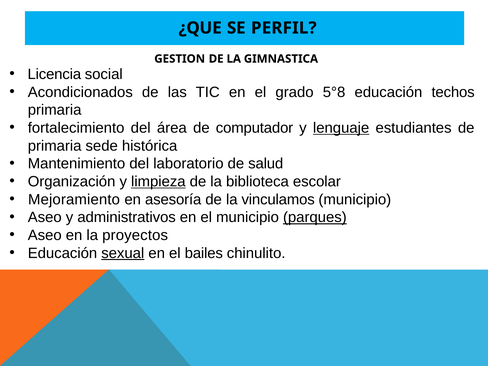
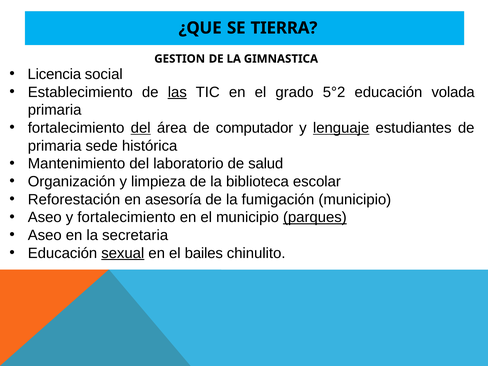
PERFIL: PERFIL -> TIERRA
Acondicionados: Acondicionados -> Establecimiento
las underline: none -> present
5°8: 5°8 -> 5°2
techos: techos -> volada
del at (141, 128) underline: none -> present
limpieza underline: present -> none
Mejoramiento: Mejoramiento -> Reforestación
vinculamos: vinculamos -> fumigación
y administrativos: administrativos -> fortalecimiento
proyectos: proyectos -> secretaria
